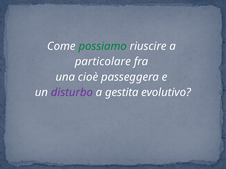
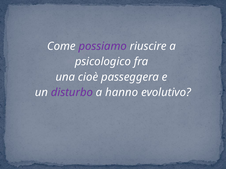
possiamo colour: green -> purple
particolare: particolare -> psicologico
gestita: gestita -> hanno
